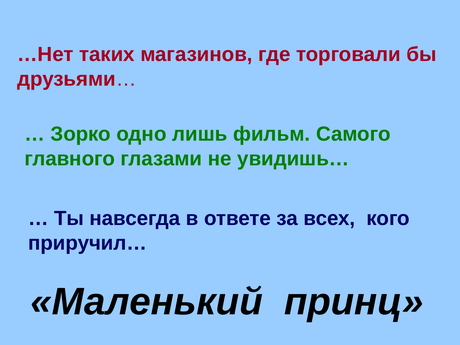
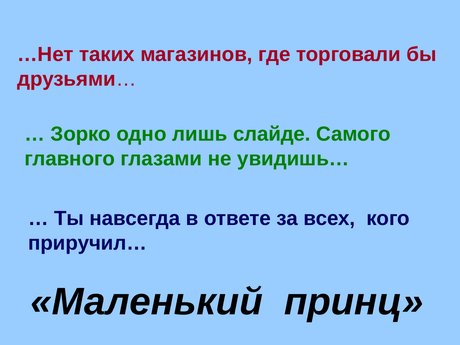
фильм: фильм -> слайде
